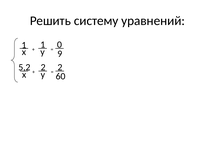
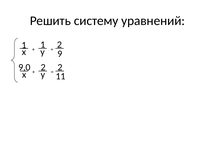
1 0: 0 -> 2
5,2: 5,2 -> 9,0
60: 60 -> 11
